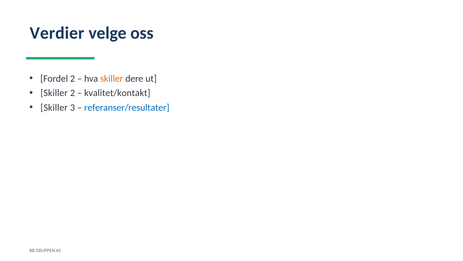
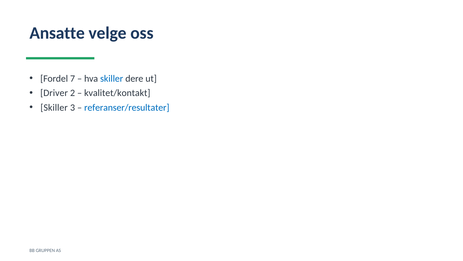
Verdier: Verdier -> Ansatte
Fordel 2: 2 -> 7
skiller at (112, 78) colour: orange -> blue
Skiller at (54, 93): Skiller -> Driver
